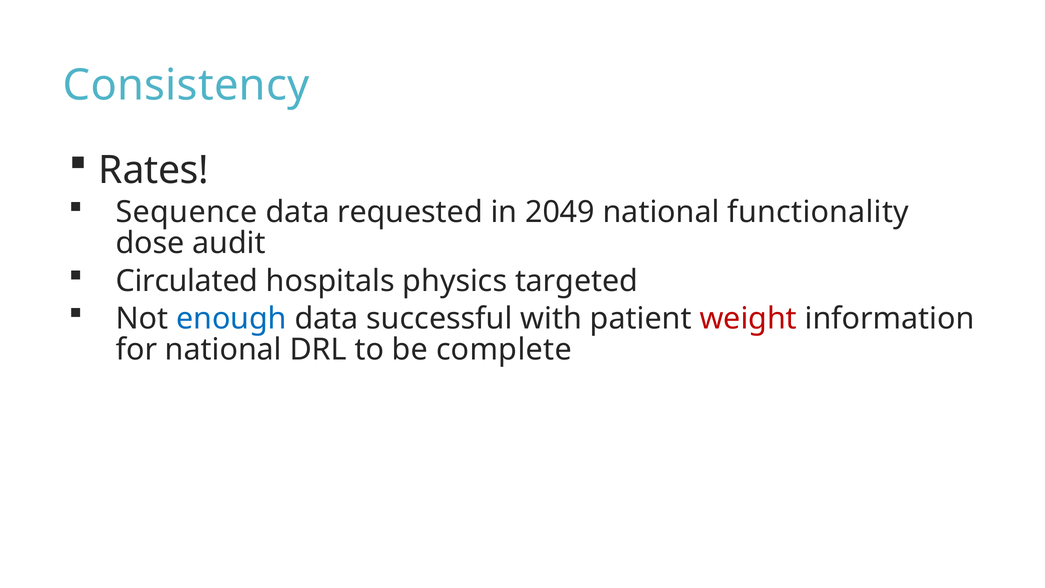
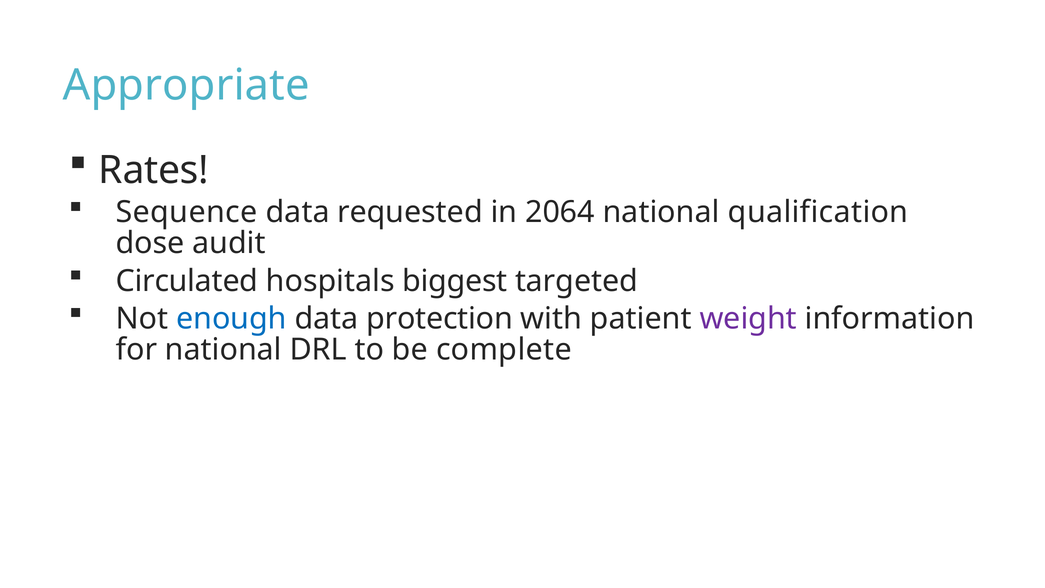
Consistency: Consistency -> Appropriate
2049: 2049 -> 2064
functionality: functionality -> qualification
physics: physics -> biggest
successful: successful -> protection
weight colour: red -> purple
